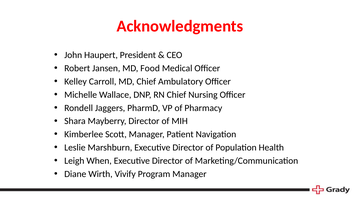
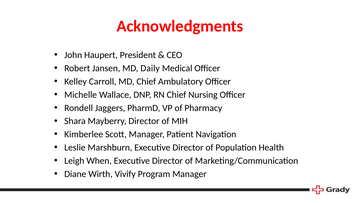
Food: Food -> Daily
